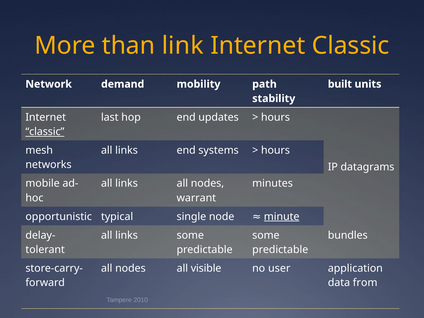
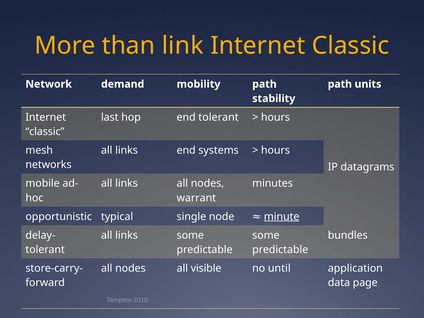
built at (340, 84): built -> path
end updates: updates -> tolerant
classic at (45, 132) underline: present -> none
user: user -> until
from: from -> page
